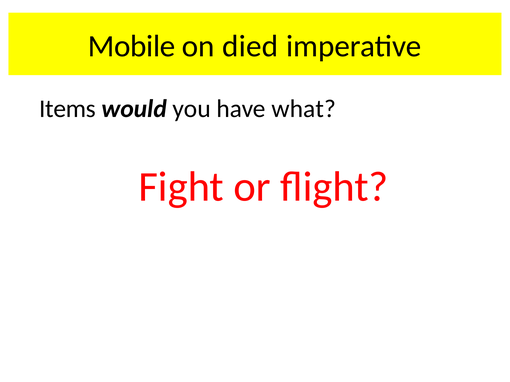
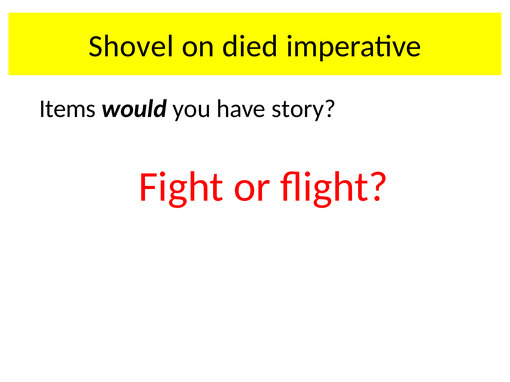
Mobile: Mobile -> Shovel
what: what -> story
